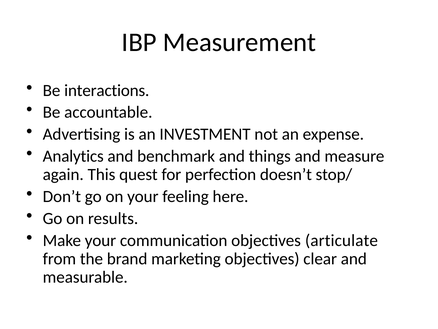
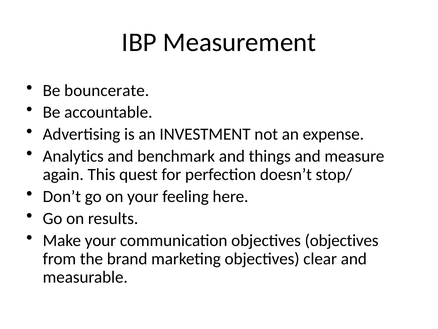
interactions: interactions -> bouncerate
objectives articulate: articulate -> objectives
